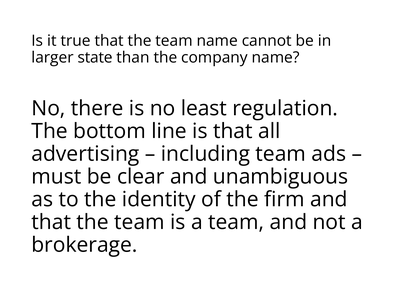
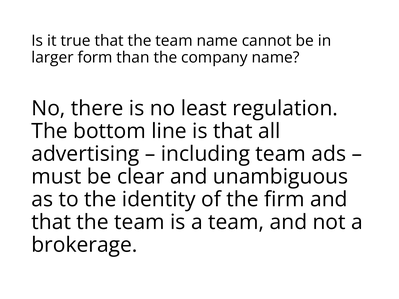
state: state -> form
